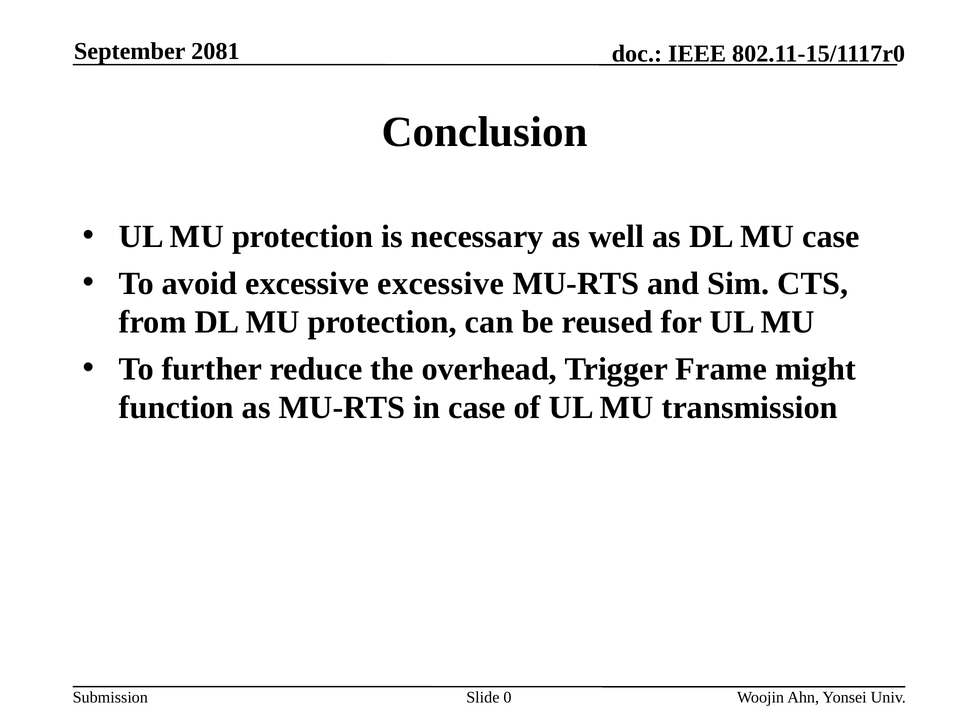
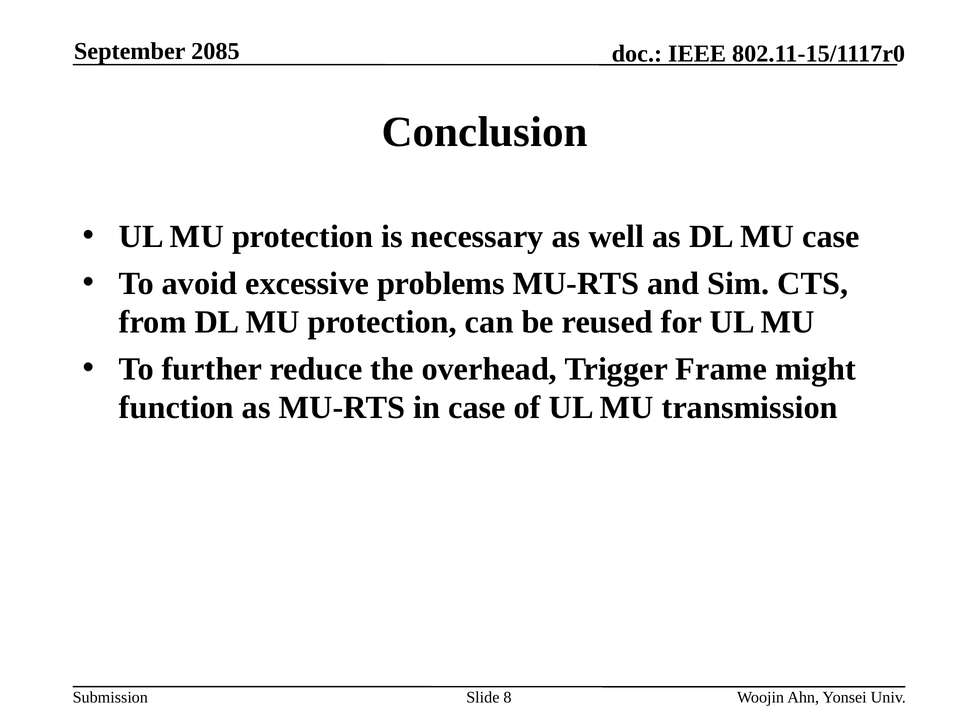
2081: 2081 -> 2085
excessive excessive: excessive -> problems
0: 0 -> 8
